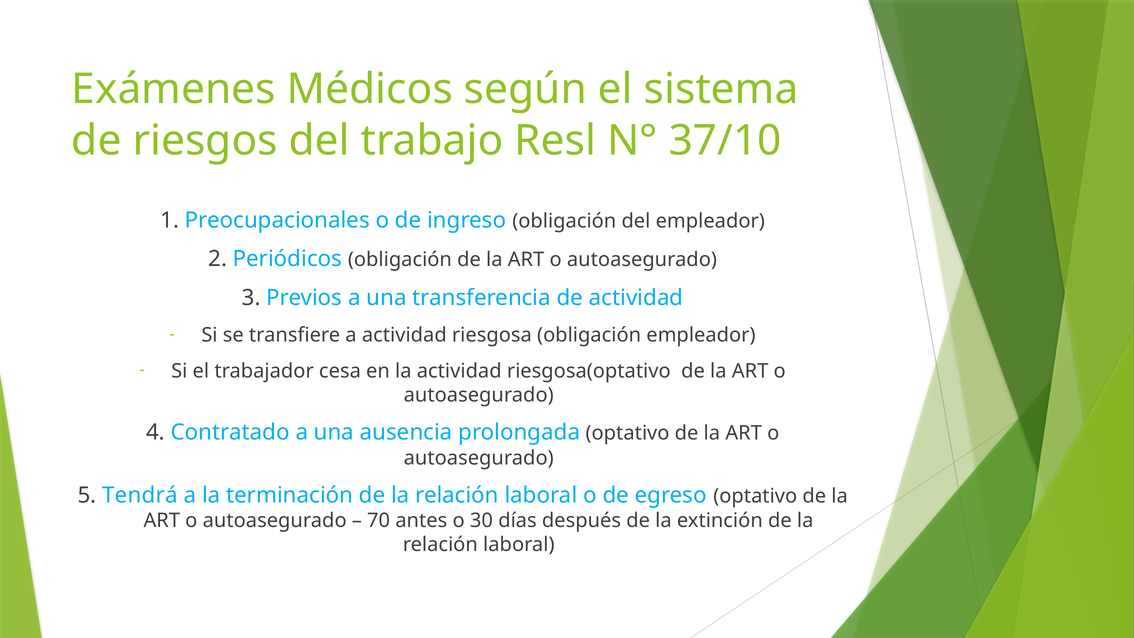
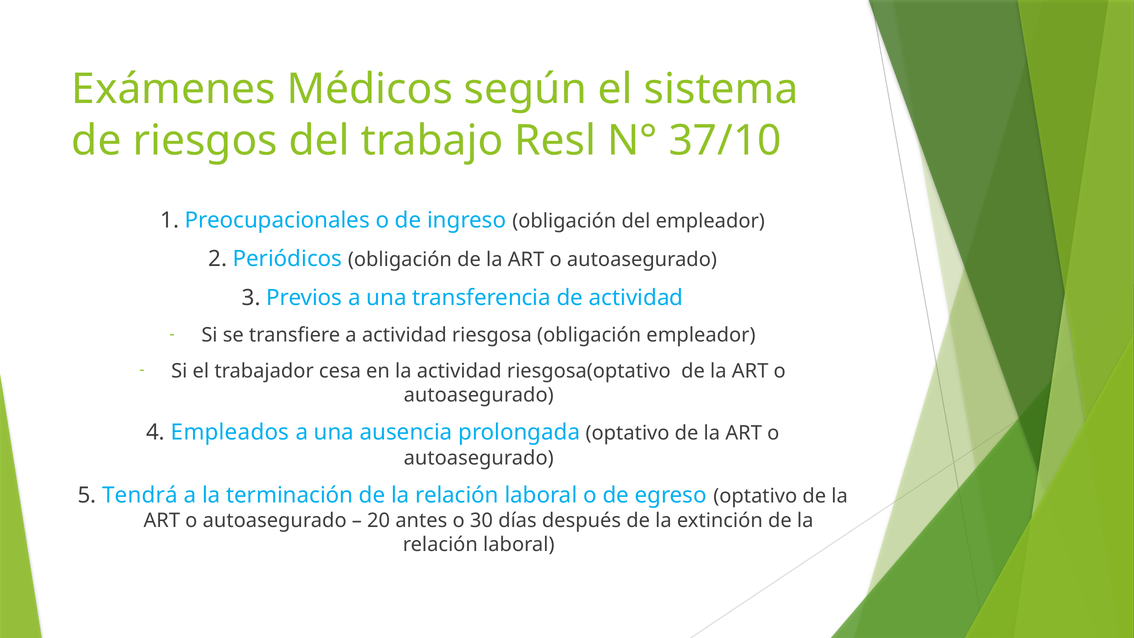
Contratado: Contratado -> Empleados
70: 70 -> 20
